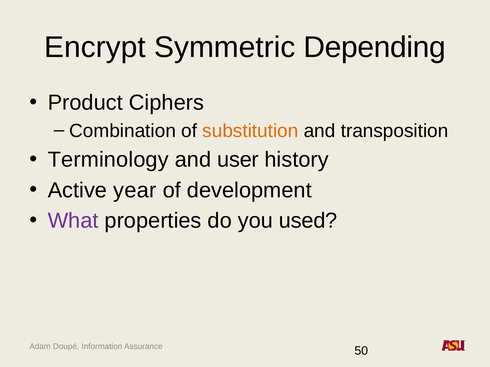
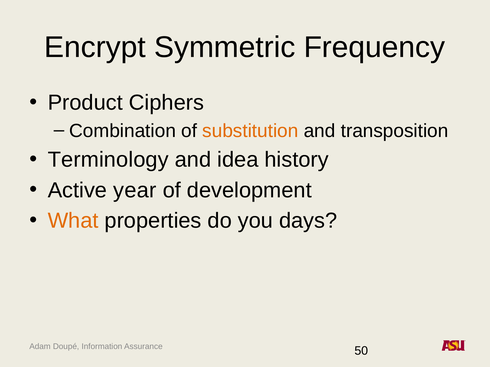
Depending: Depending -> Frequency
user: user -> idea
What colour: purple -> orange
used: used -> days
